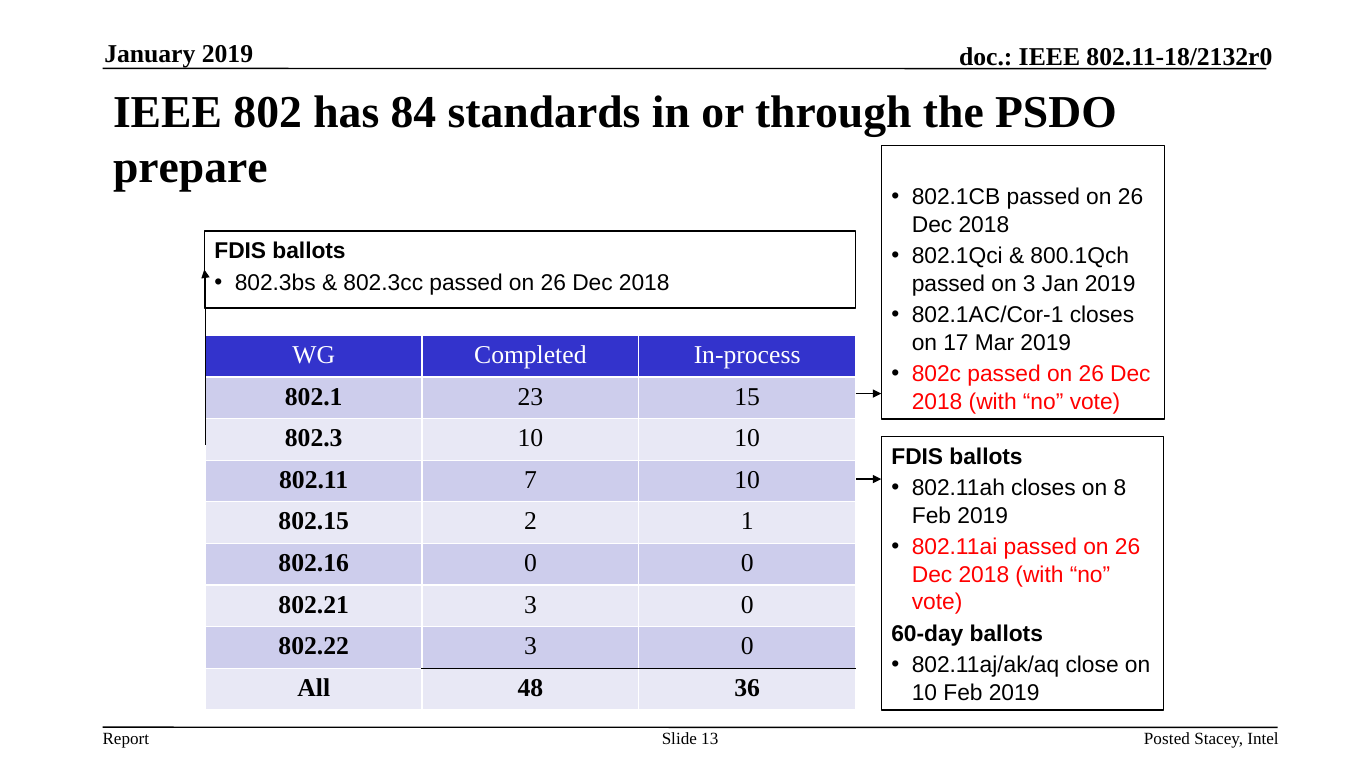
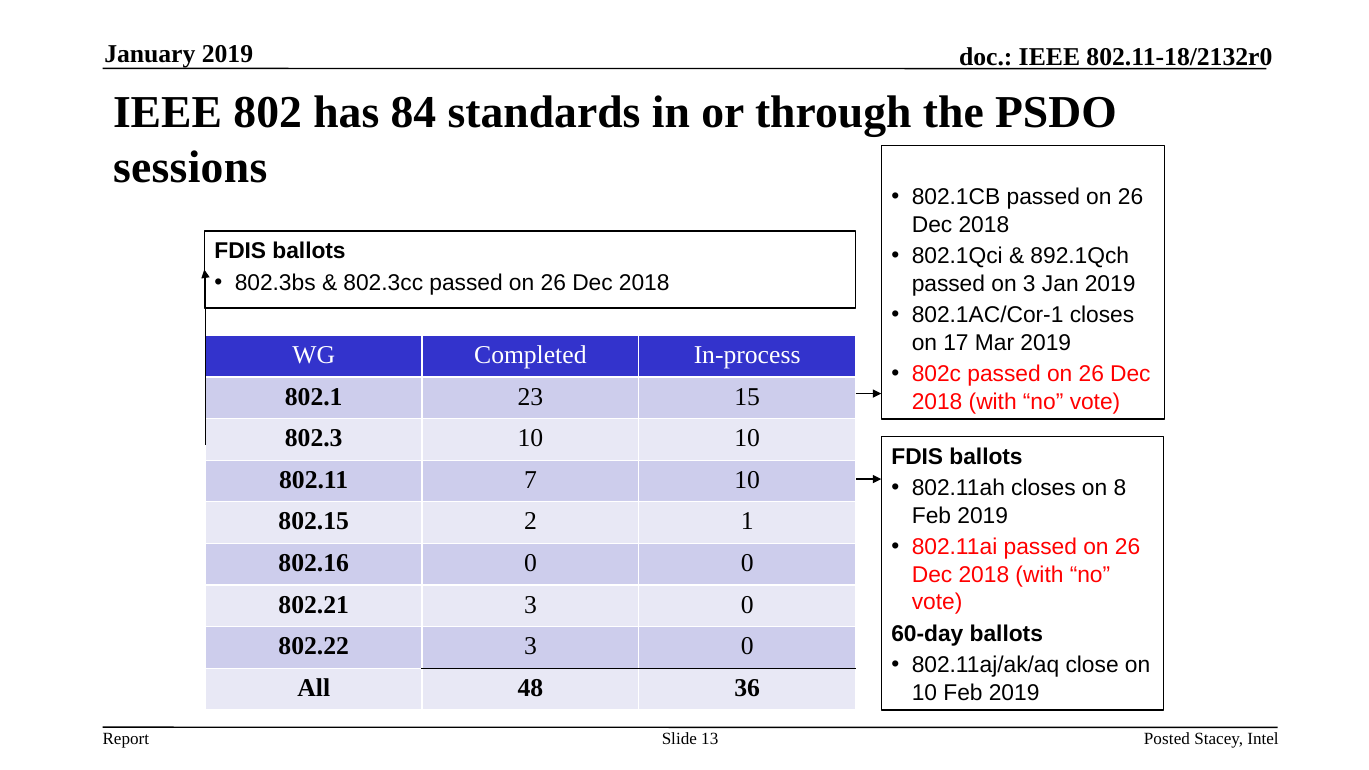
prepare: prepare -> sessions
800.1Qch: 800.1Qch -> 892.1Qch
